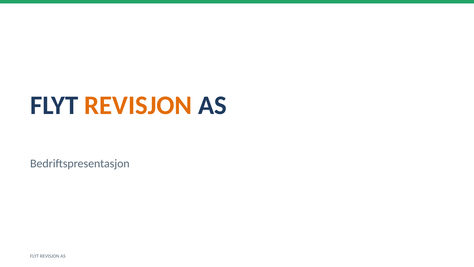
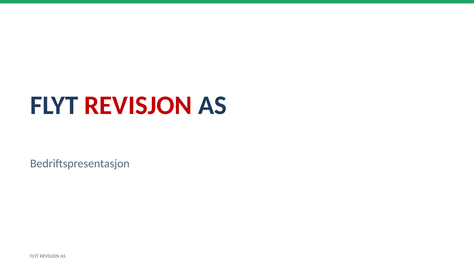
REVISJON at (138, 105) colour: orange -> red
